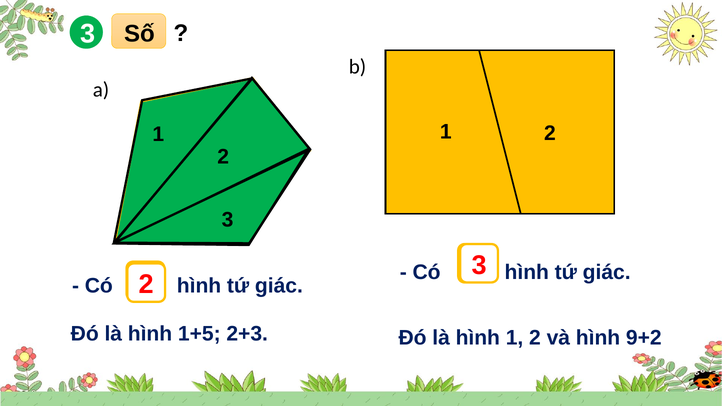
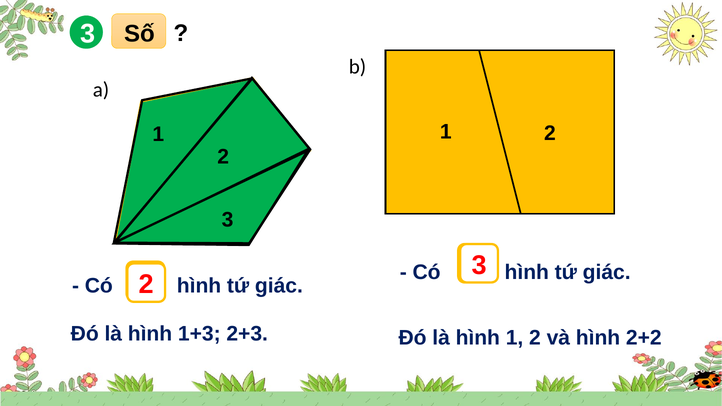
1+5: 1+5 -> 1+3
9+2: 9+2 -> 2+2
